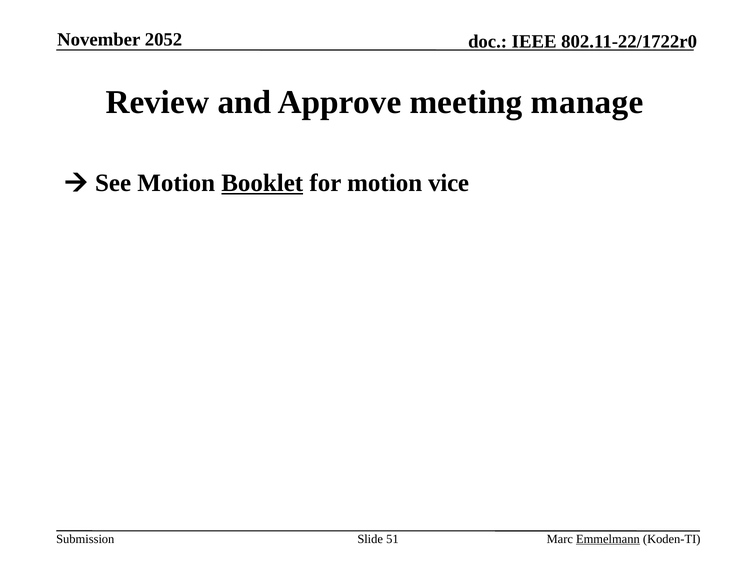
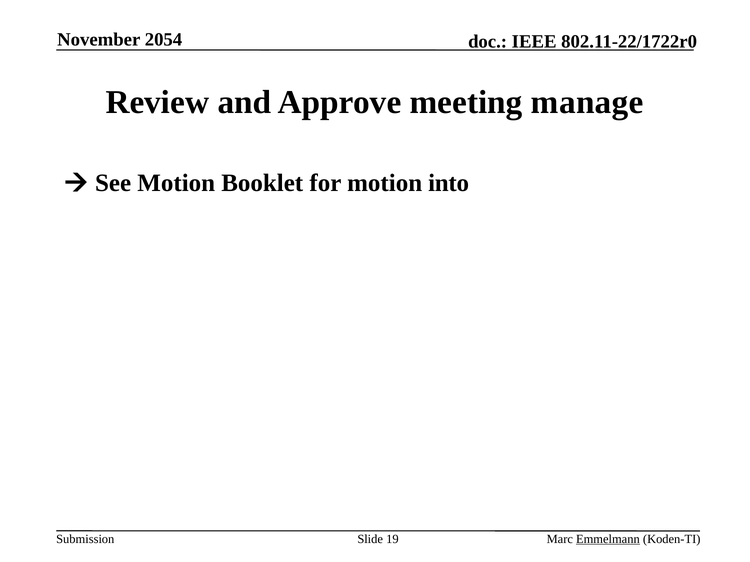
2052: 2052 -> 2054
Booklet underline: present -> none
vice: vice -> into
51: 51 -> 19
